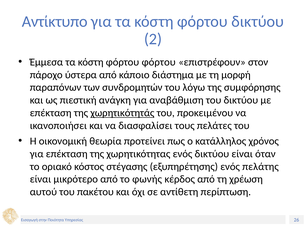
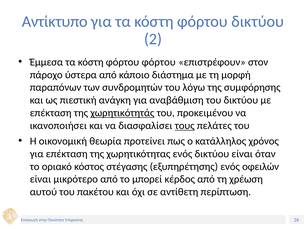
τους underline: none -> present
πελάτης: πελάτης -> οφειλών
φωνής: φωνής -> μπορεί
